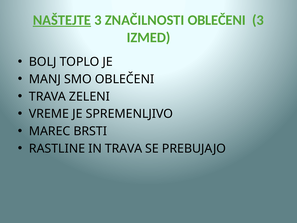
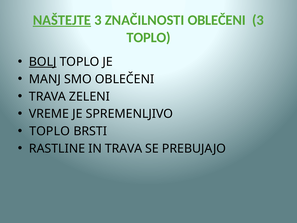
IZMED at (149, 37): IZMED -> TOPLO
BOLJ underline: none -> present
MAREC at (50, 131): MAREC -> TOPLO
